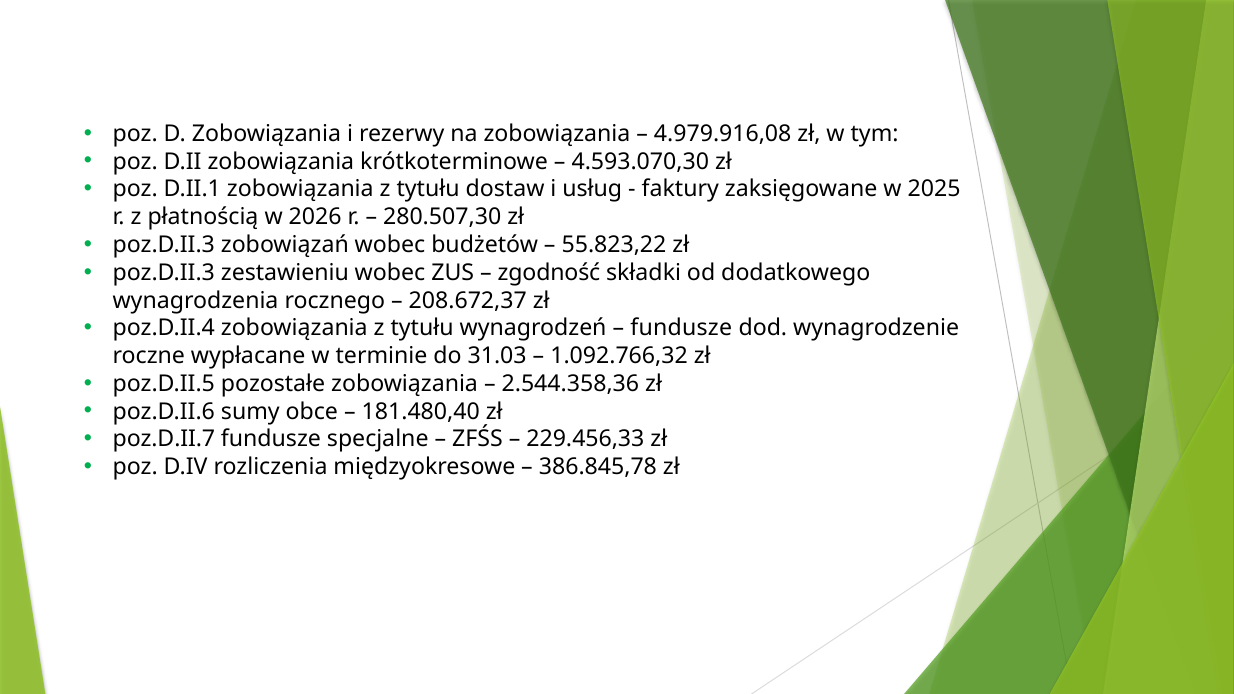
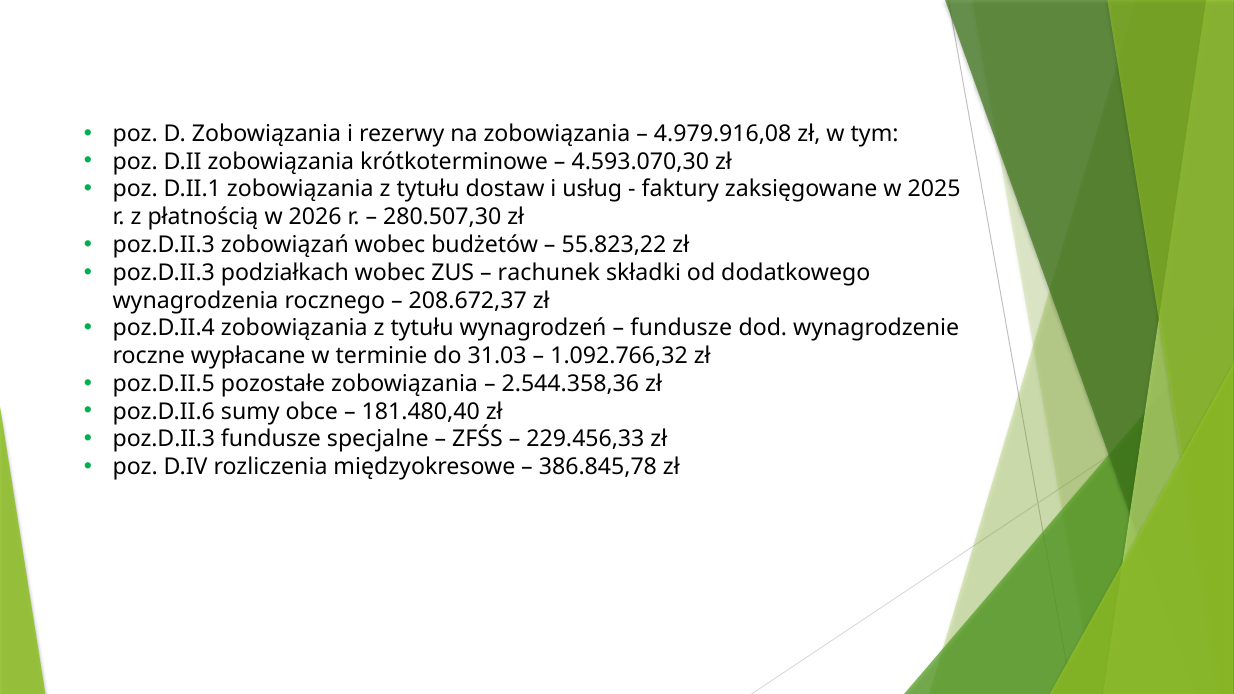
zestawieniu: zestawieniu -> podziałkach
zgodność: zgodność -> rachunek
poz.D.II.7 at (164, 439): poz.D.II.7 -> poz.D.II.3
